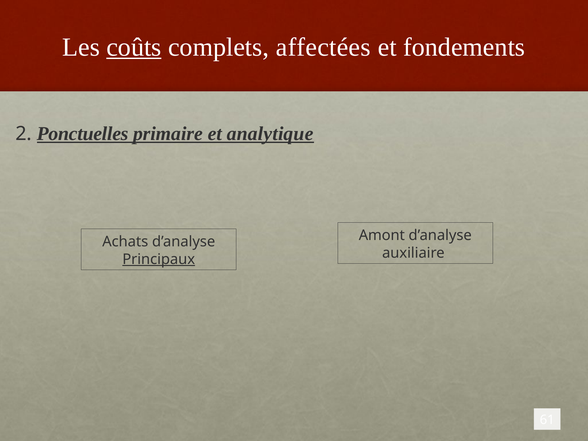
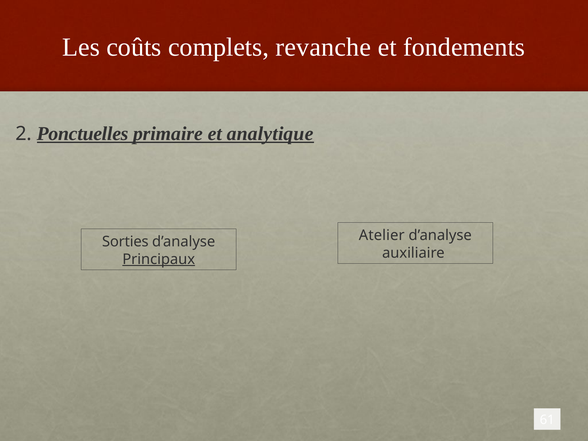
coûts underline: present -> none
affectées: affectées -> revanche
Amont: Amont -> Atelier
Achats: Achats -> Sorties
